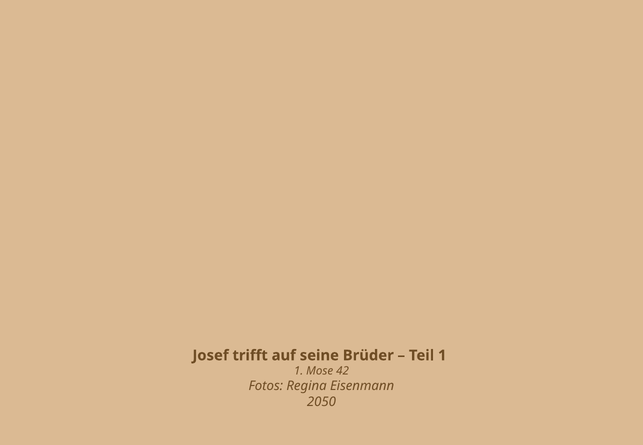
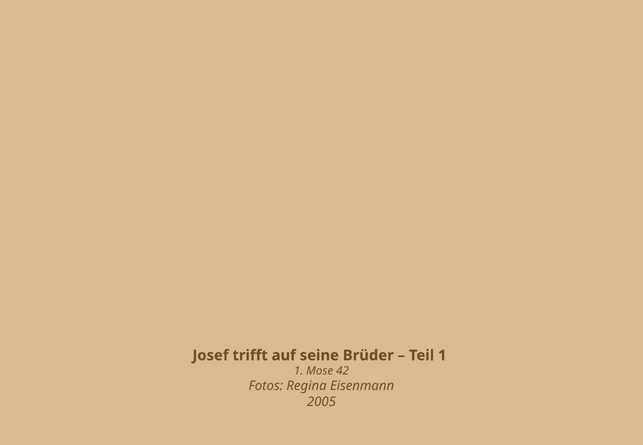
2050: 2050 -> 2005
